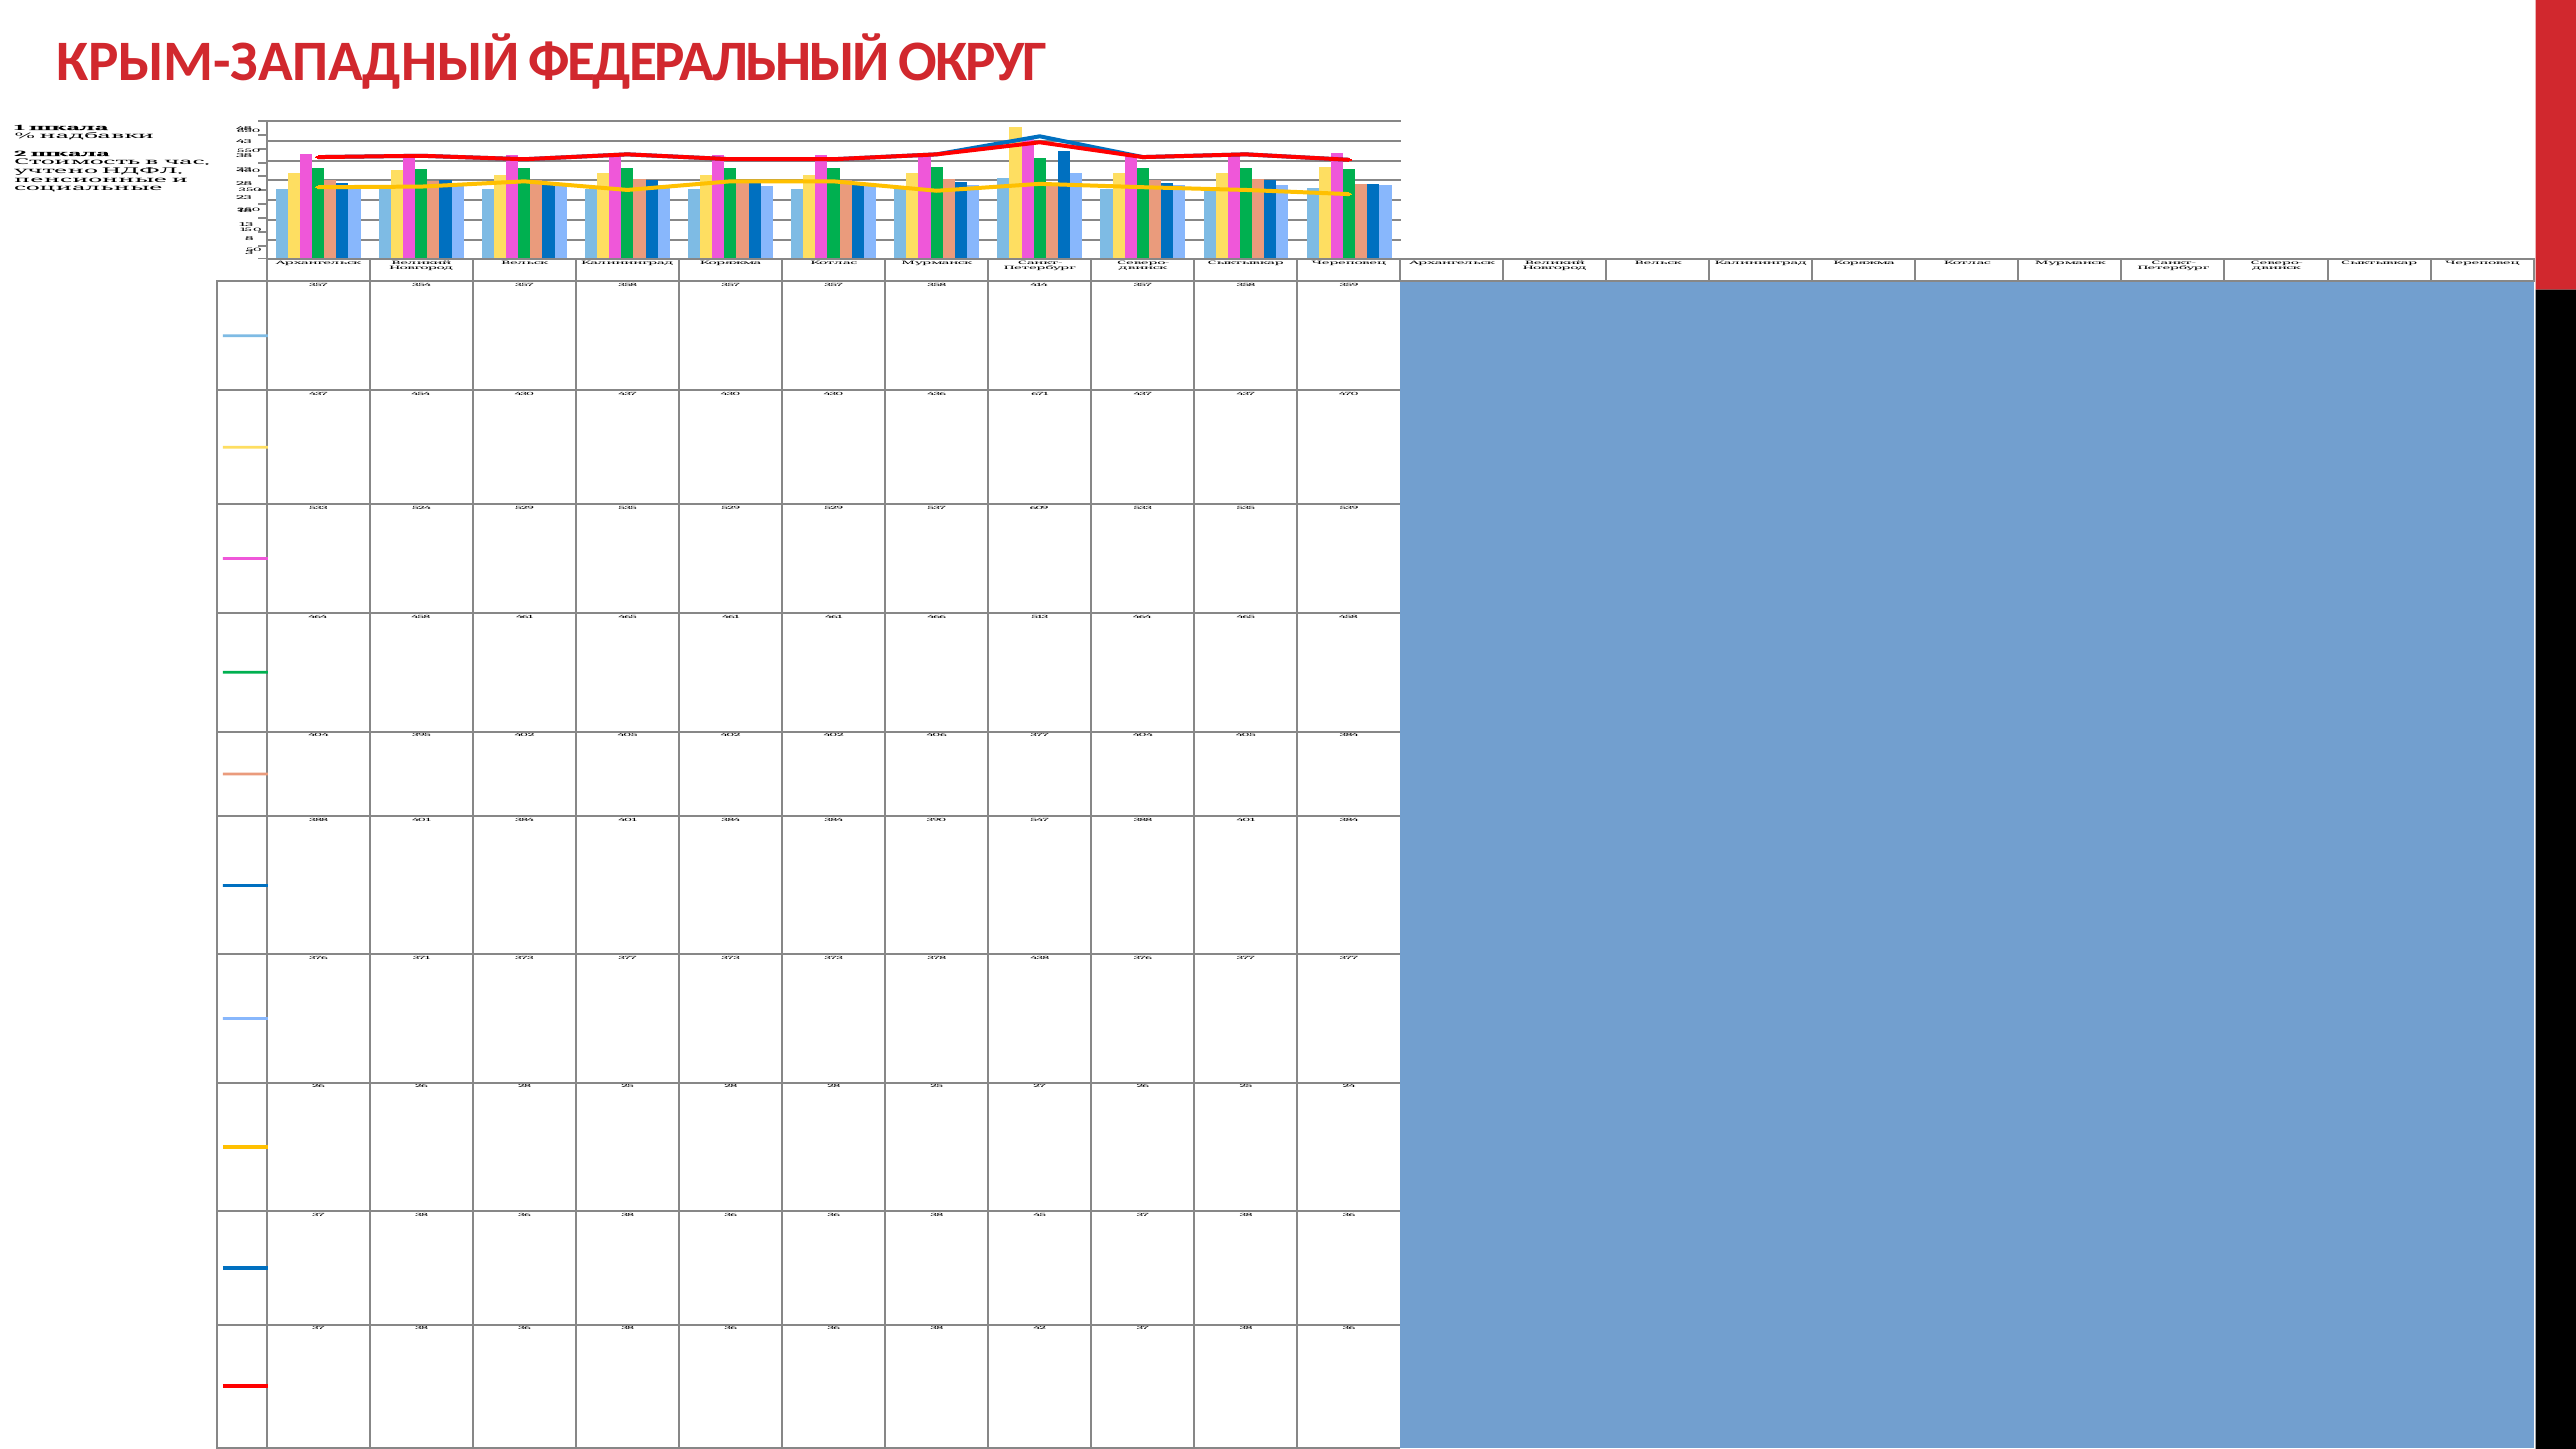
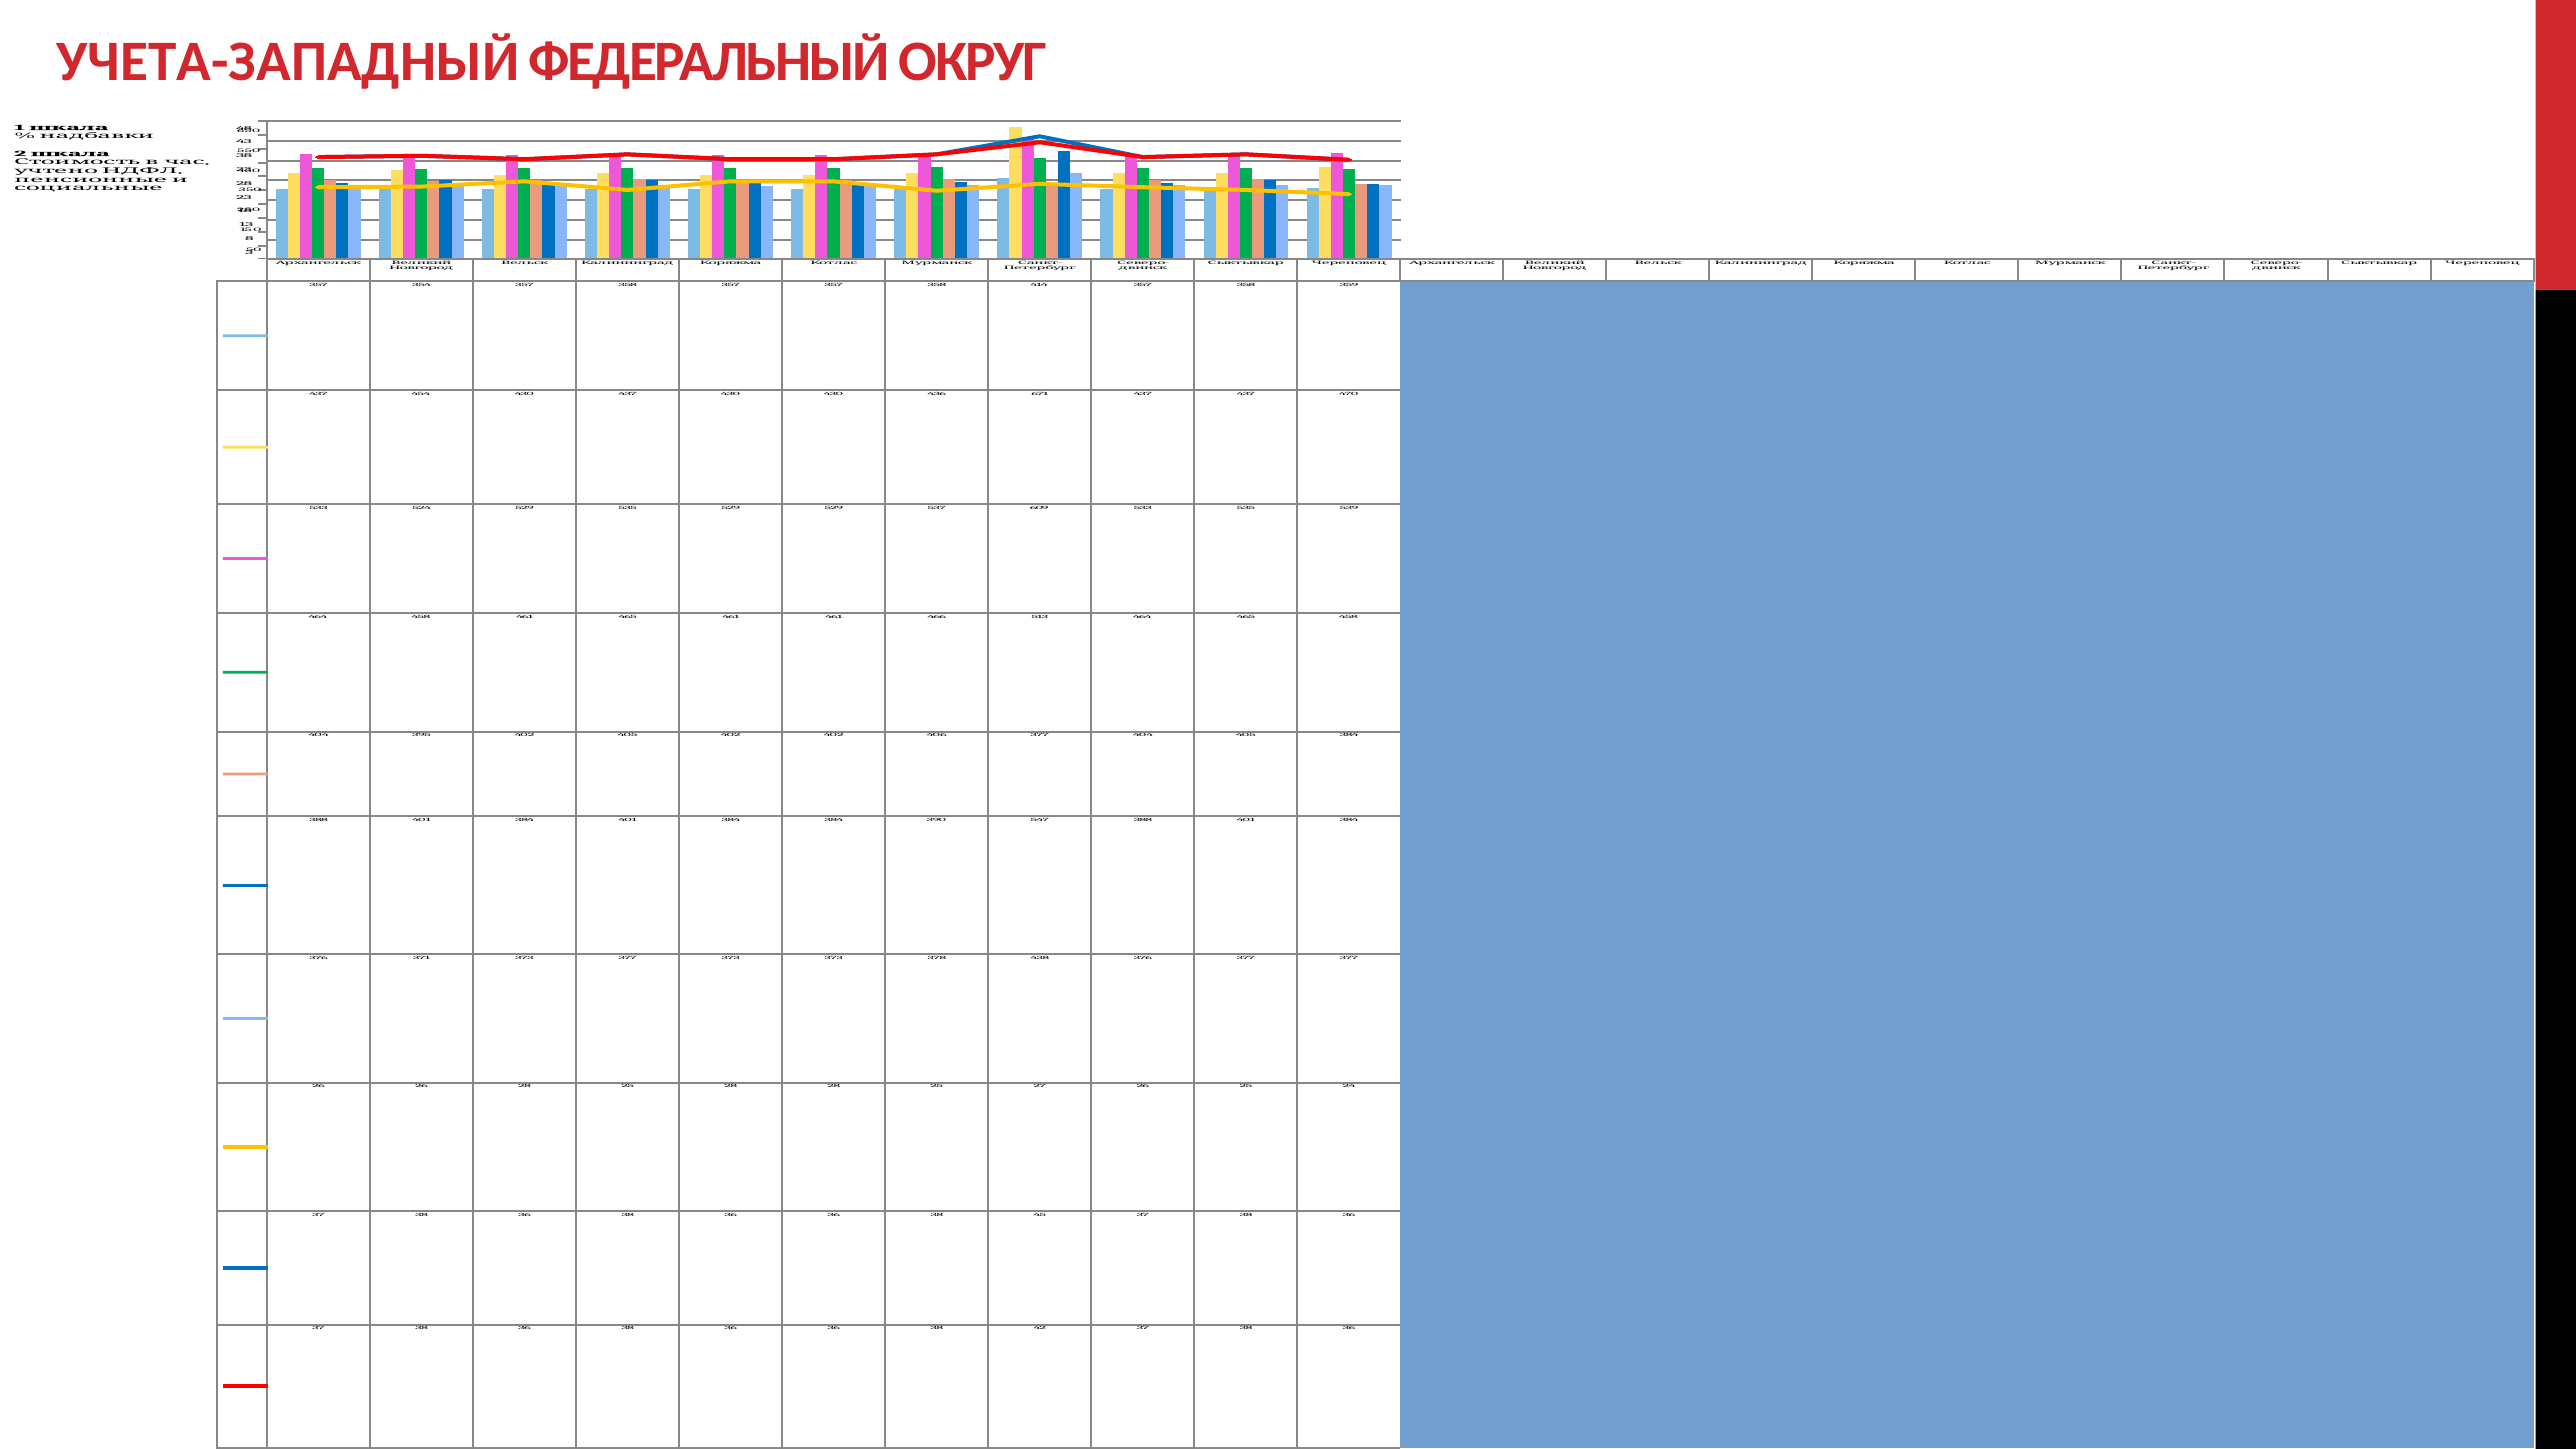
КРЫМ-ЗАПАДНЫЙ: КРЫМ-ЗАПАДНЫЙ -> УЧЕТА-ЗАПАДНЫЙ
